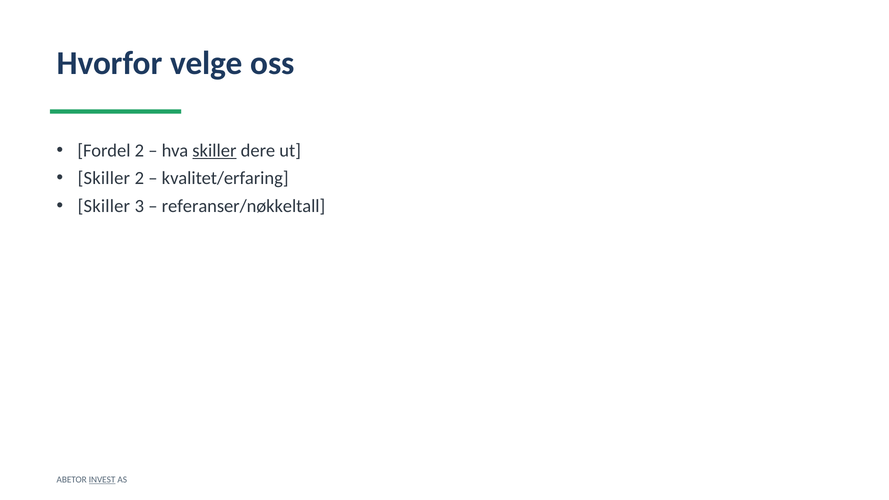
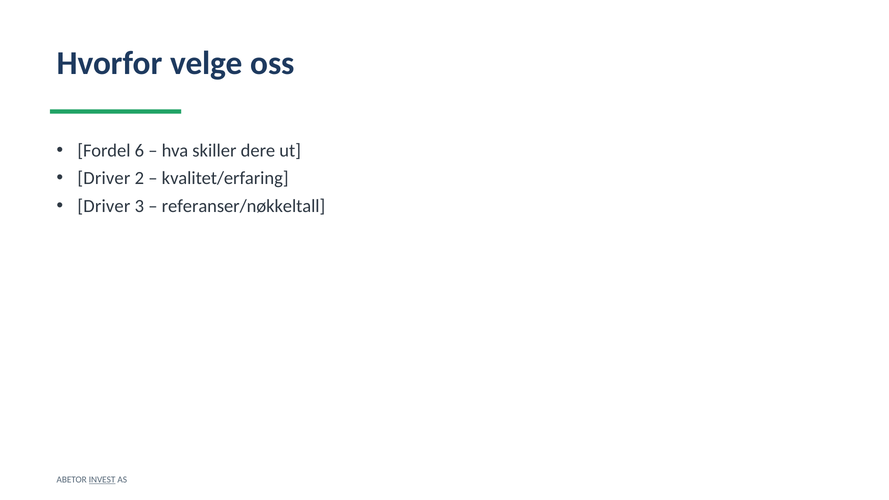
Fordel 2: 2 -> 6
skiller at (214, 151) underline: present -> none
Skiller at (104, 178): Skiller -> Driver
Skiller at (104, 206): Skiller -> Driver
